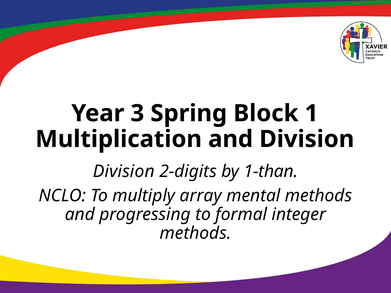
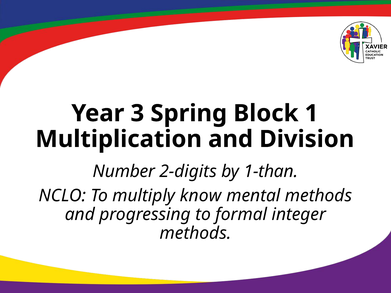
Division at (124, 172): Division -> Number
array: array -> know
